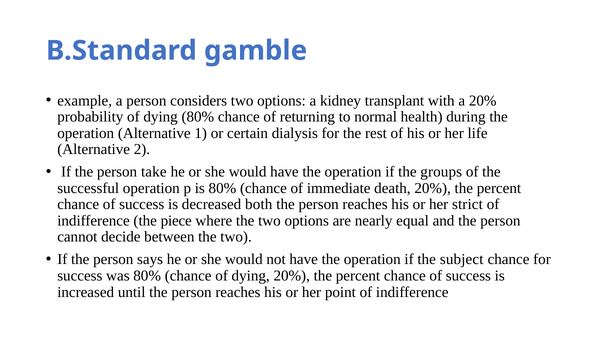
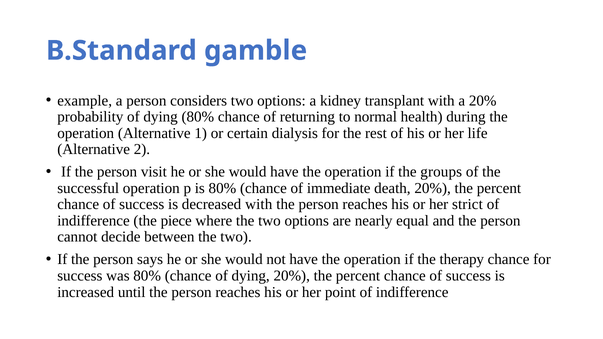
take: take -> visit
decreased both: both -> with
subject: subject -> therapy
